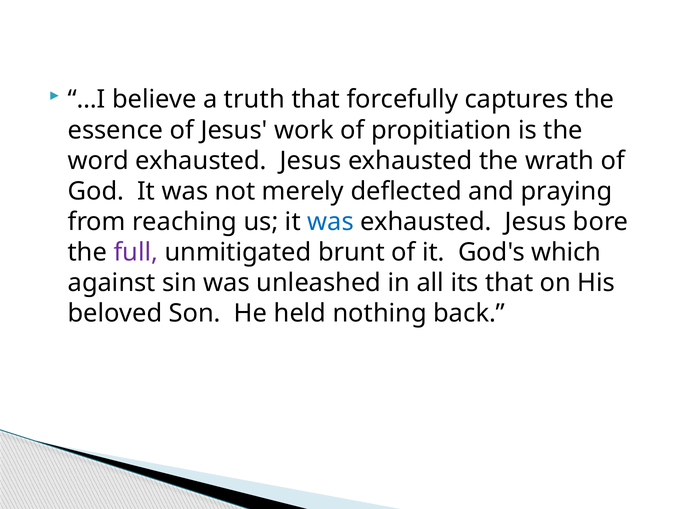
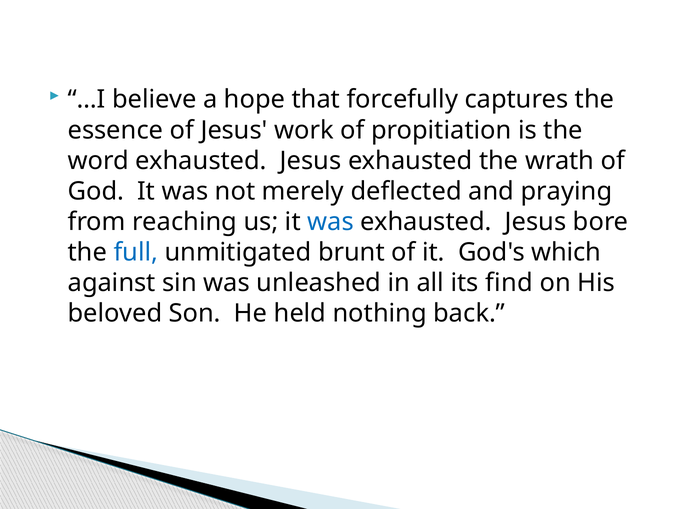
truth: truth -> hope
full colour: purple -> blue
its that: that -> find
